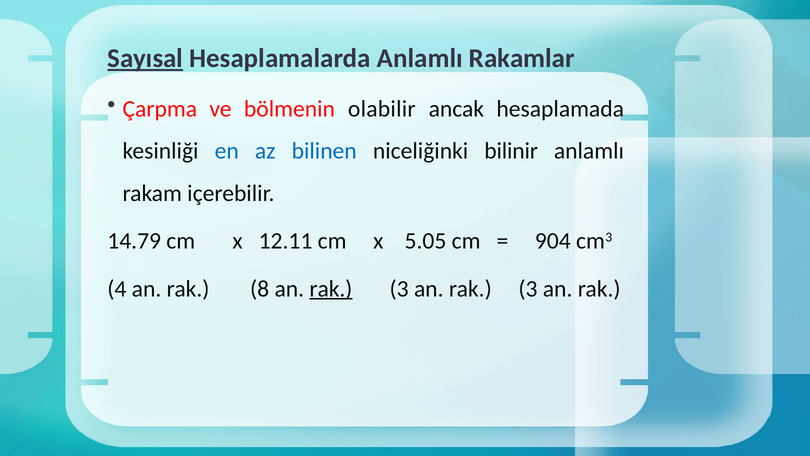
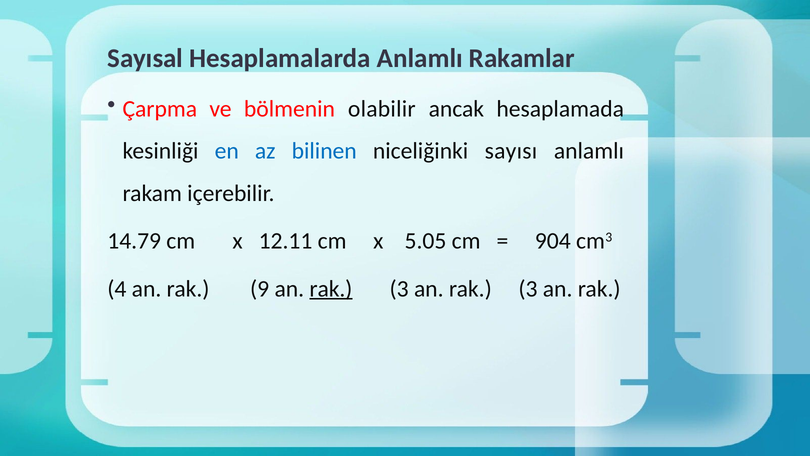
Sayısal underline: present -> none
bilinir: bilinir -> sayısı
8: 8 -> 9
